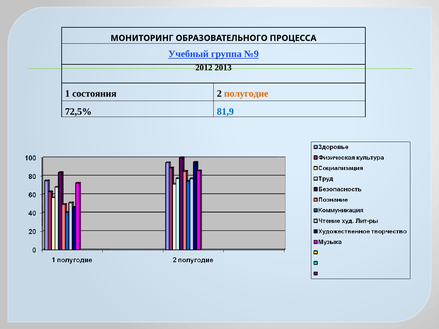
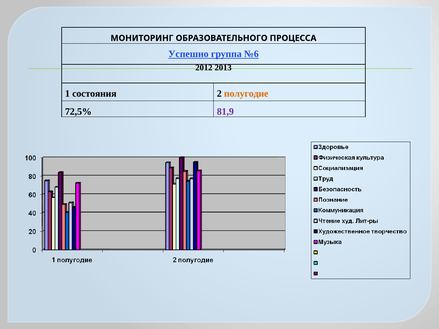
Учебный: Учебный -> Успешно
№9: №9 -> №6
81,9 colour: blue -> purple
